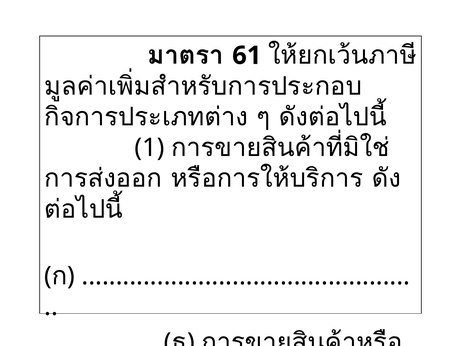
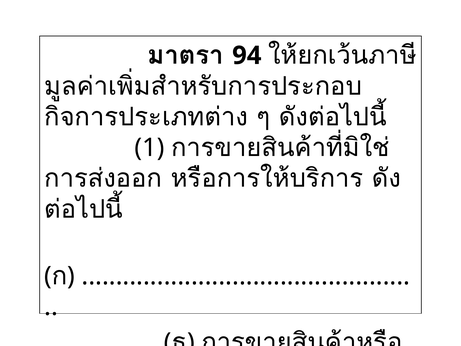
61: 61 -> 94
